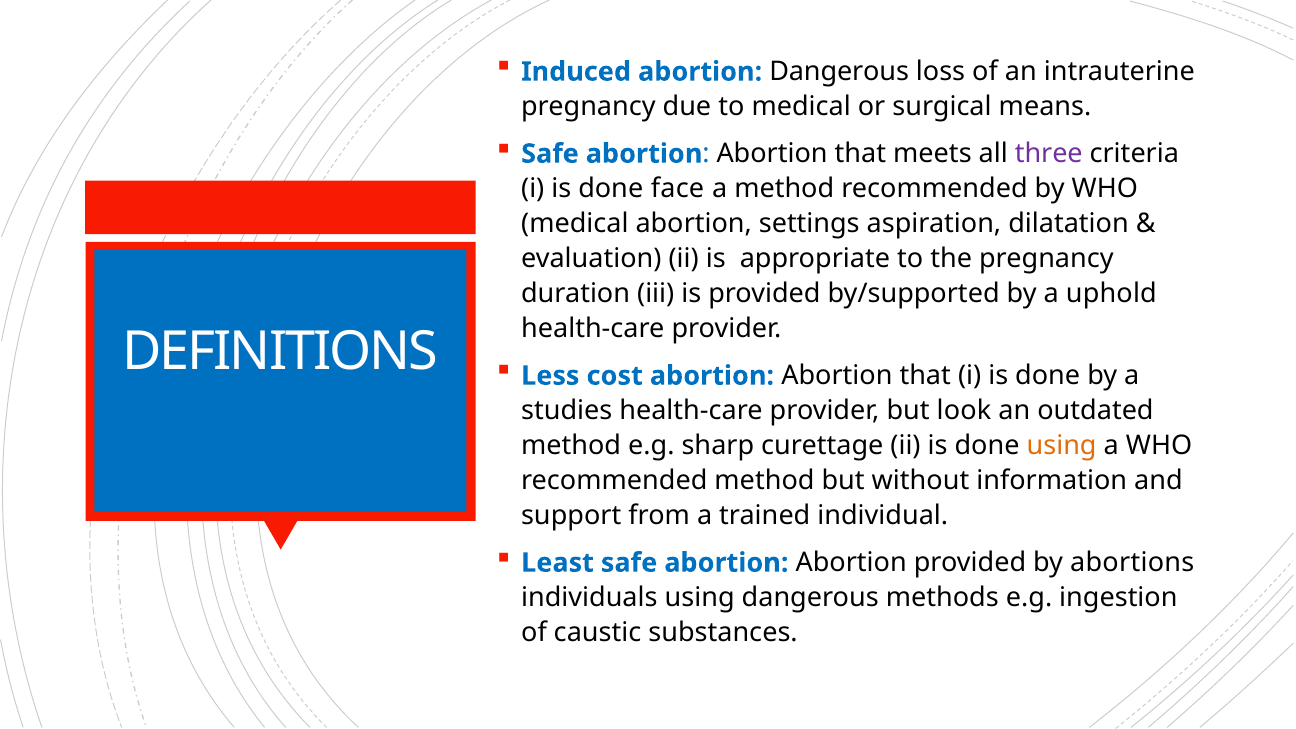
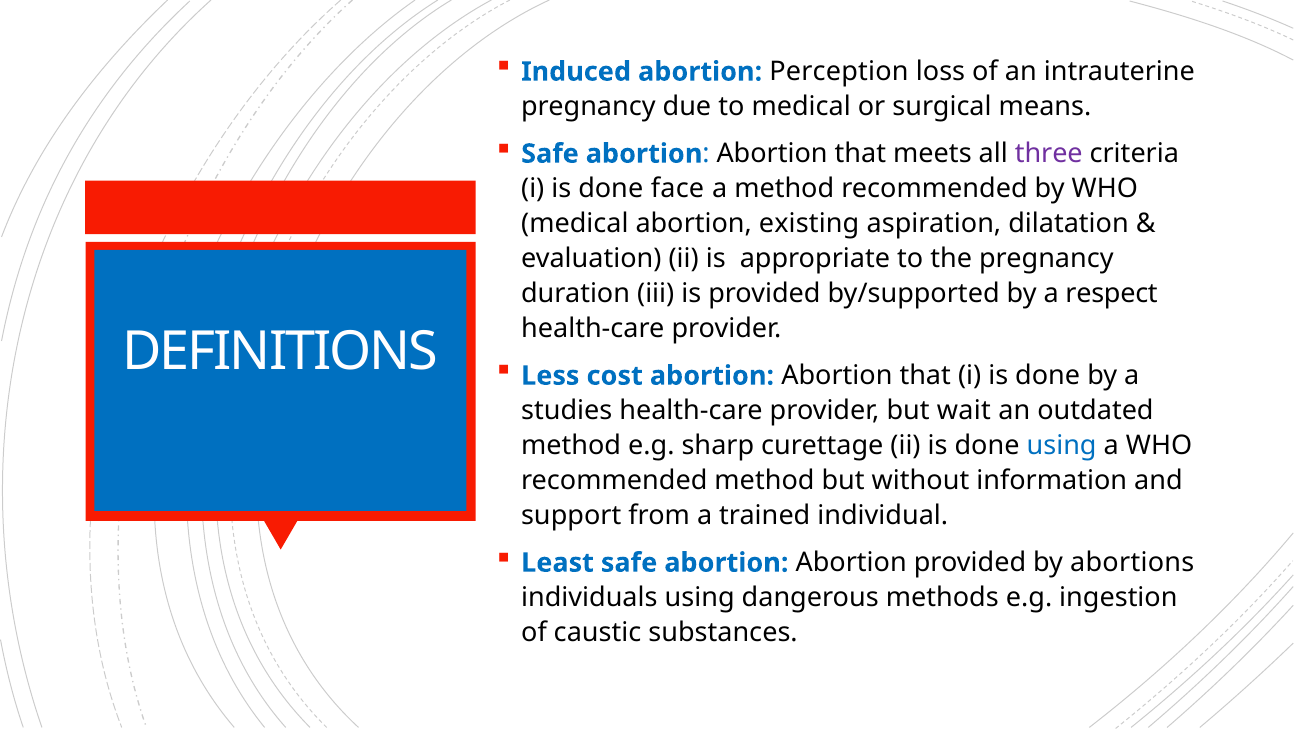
abortion Dangerous: Dangerous -> Perception
settings: settings -> existing
uphold: uphold -> respect
look: look -> wait
using at (1062, 446) colour: orange -> blue
